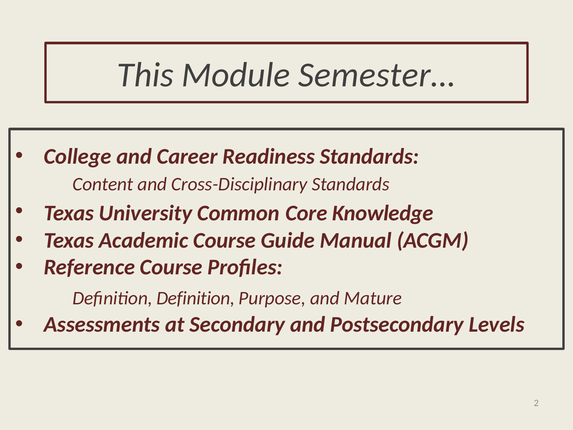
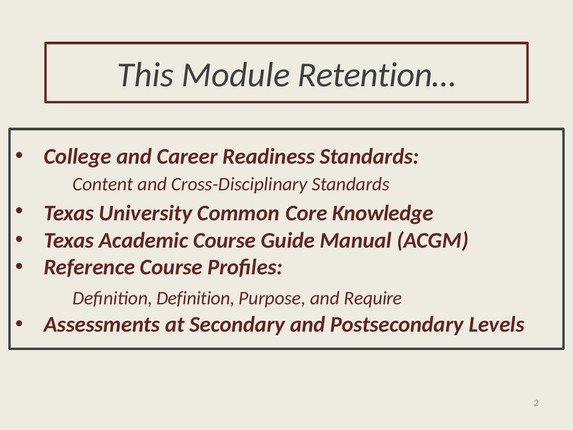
Semester…: Semester… -> Retention…
Mature: Mature -> Require
